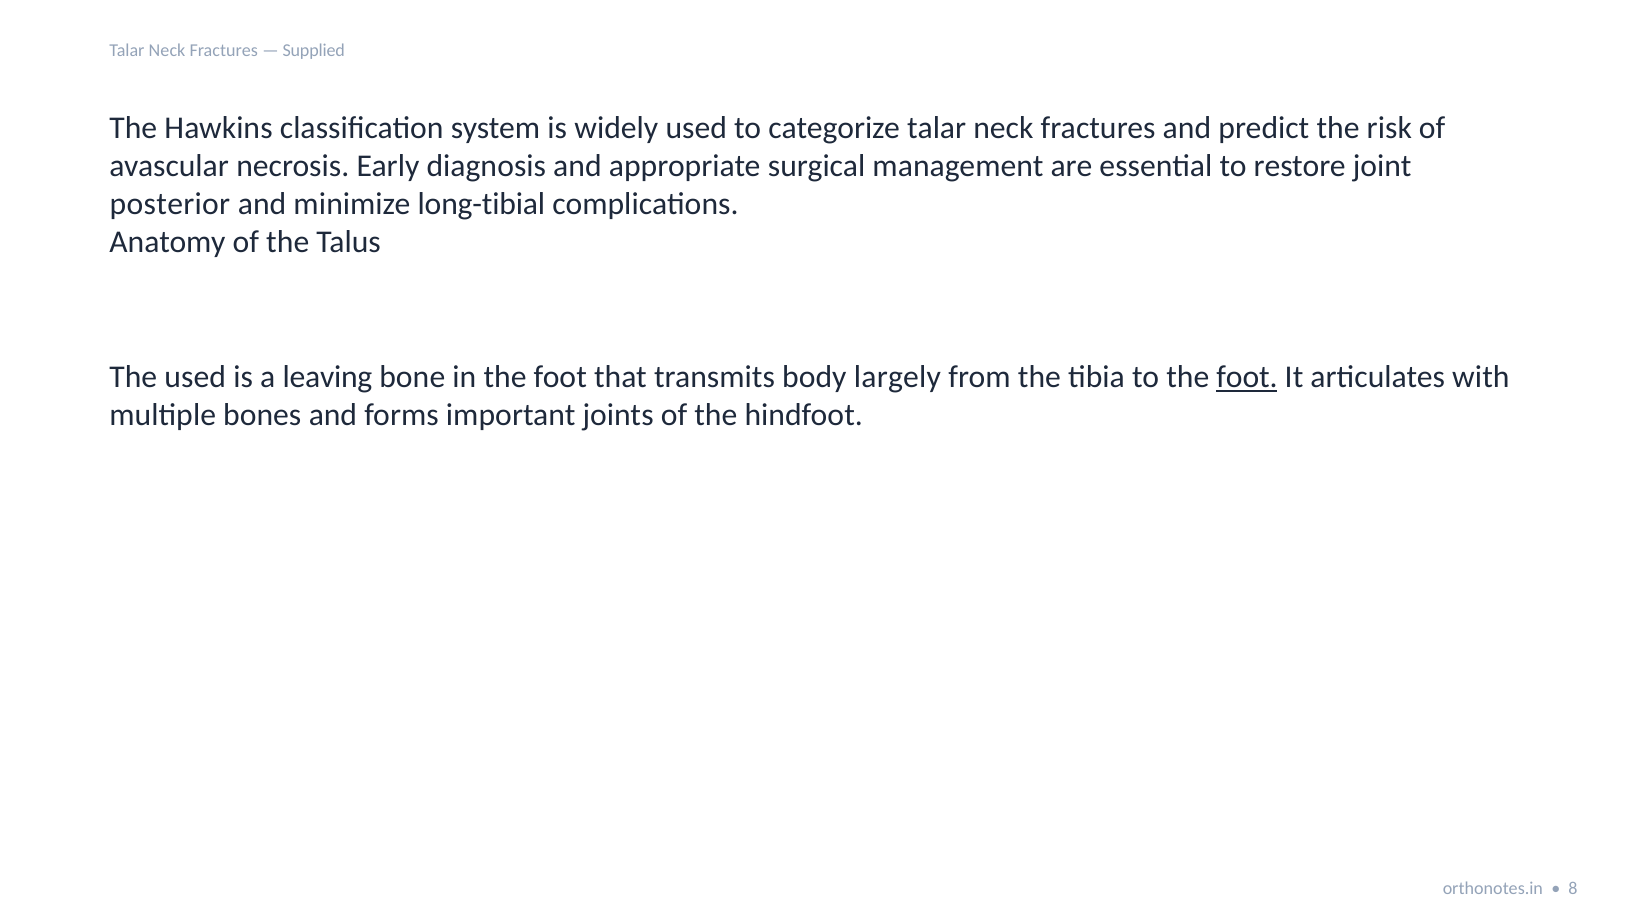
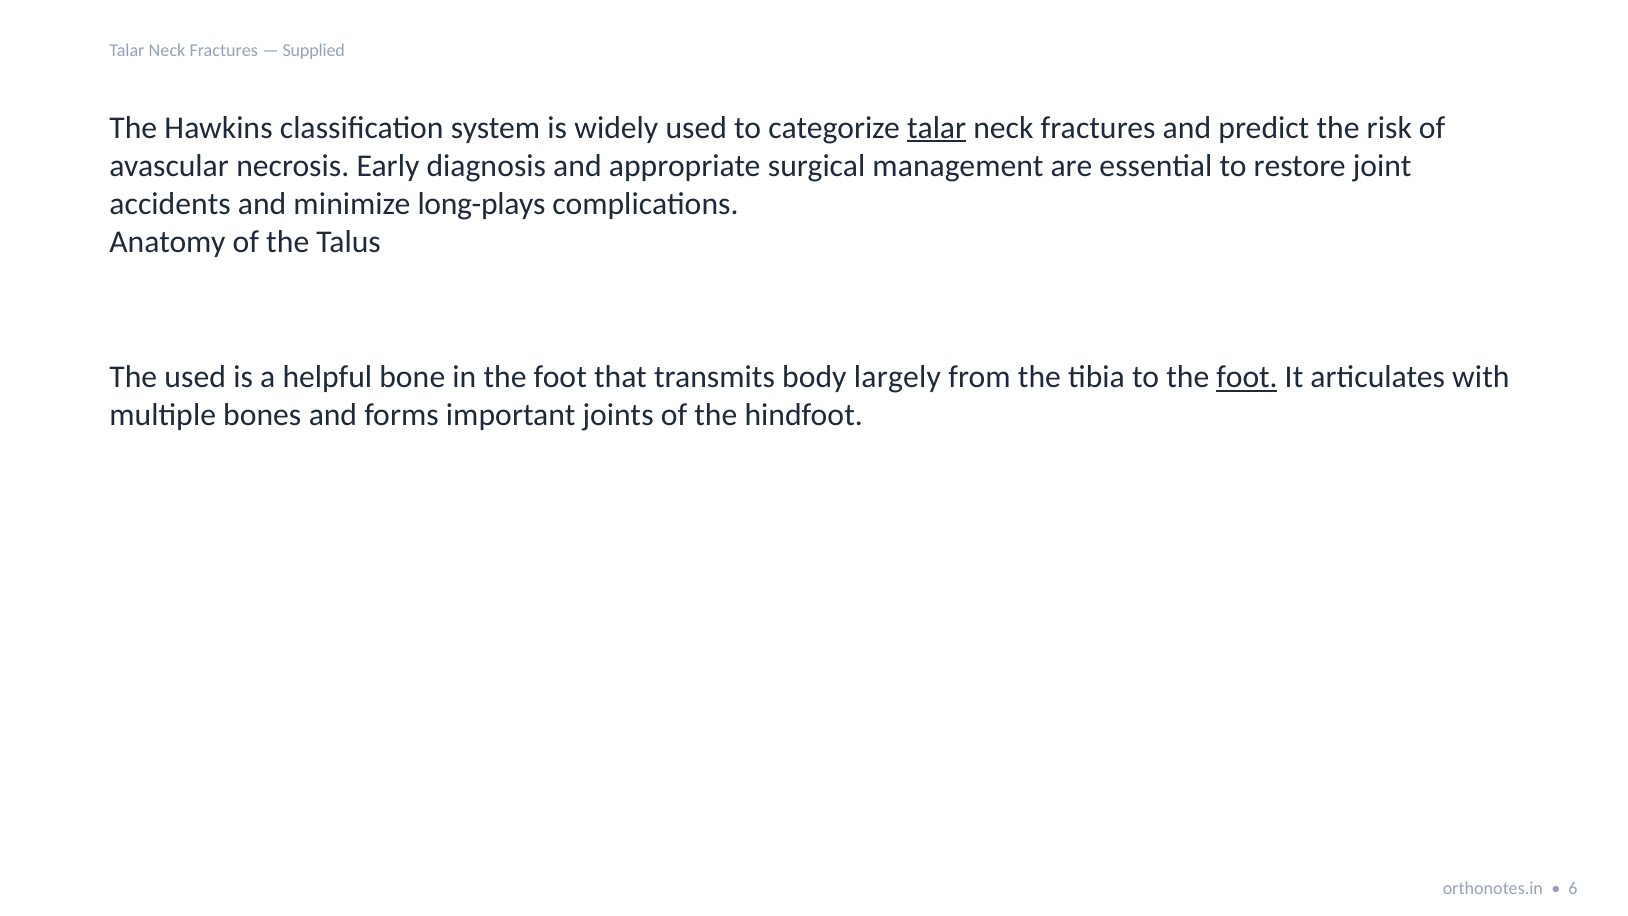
talar at (937, 128) underline: none -> present
posterior: posterior -> accidents
long-tibial: long-tibial -> long-plays
leaving: leaving -> helpful
8: 8 -> 6
